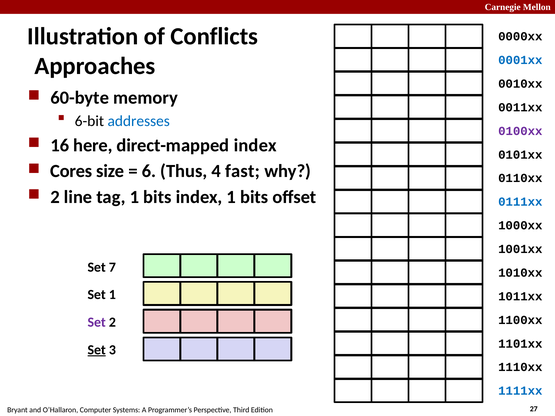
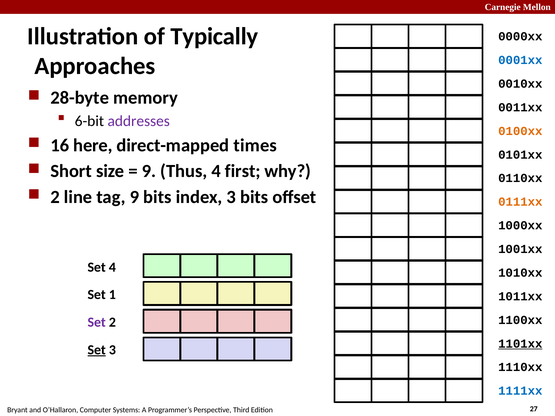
Conflicts: Conflicts -> Typically
60-byte: 60-byte -> 28-byte
addresses colour: blue -> purple
0100xx colour: purple -> orange
direct-mapped index: index -> times
Cores: Cores -> Short
6 at (149, 171): 6 -> 9
fast: fast -> first
tag 1: 1 -> 9
index 1: 1 -> 3
0111xx colour: blue -> orange
Set 7: 7 -> 4
1101xx underline: none -> present
